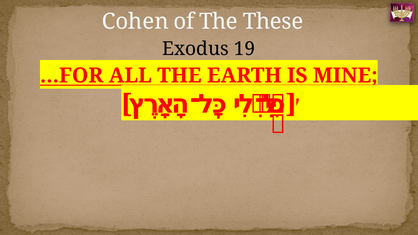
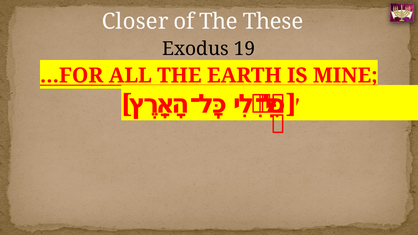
Cohen: Cohen -> Closer
